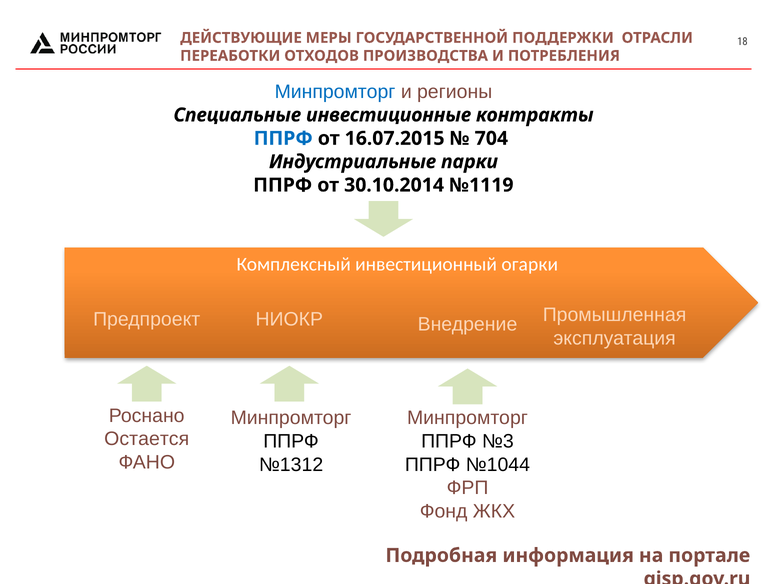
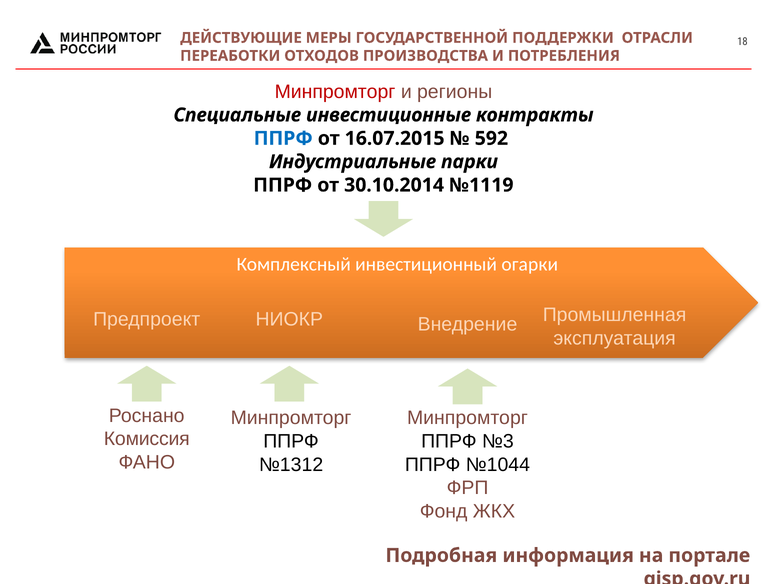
Минпромторг at (335, 92) colour: blue -> red
704: 704 -> 592
Остается: Остается -> Комиссия
